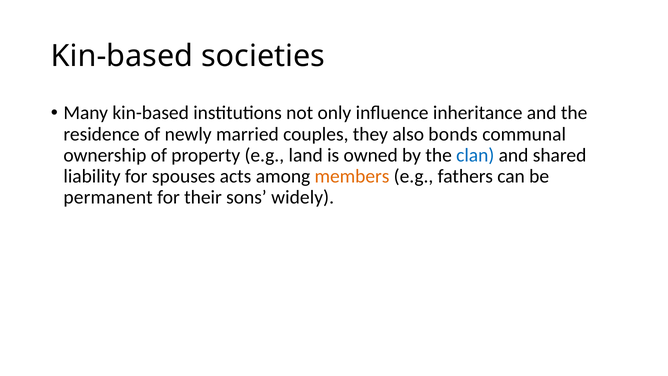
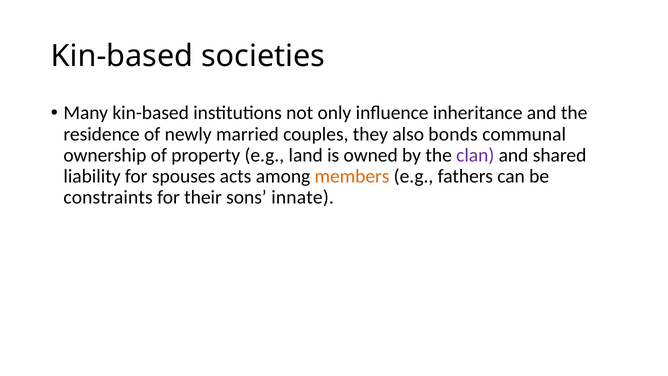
clan colour: blue -> purple
permanent: permanent -> constraints
widely: widely -> innate
